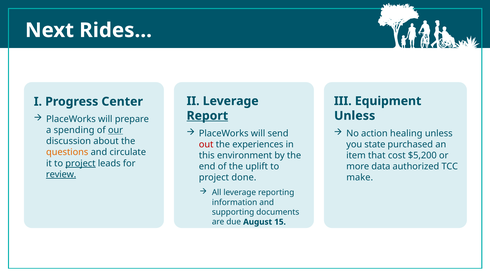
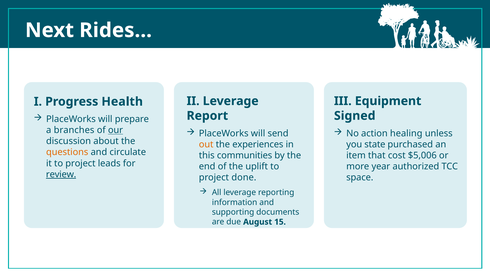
Center: Center -> Health
Report underline: present -> none
Unless at (355, 116): Unless -> Signed
spending: spending -> branches
out colour: red -> orange
environment: environment -> communities
$5,200: $5,200 -> $5,006
project at (80, 163) underline: present -> none
data: data -> year
make: make -> space
